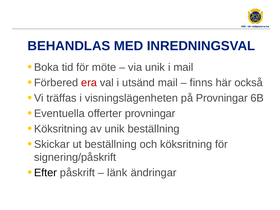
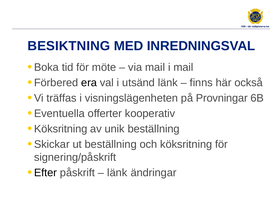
BEHANDLAS: BEHANDLAS -> BESIKTNING
via unik: unik -> mail
era colour: red -> black
utsänd mail: mail -> länk
offerter provningar: provningar -> kooperativ
